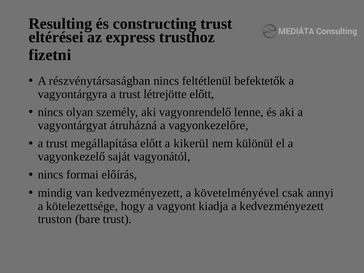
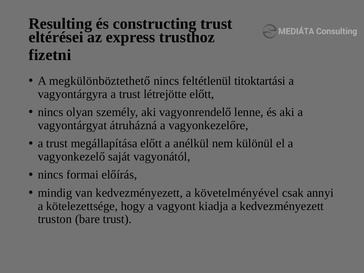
részvénytársaságban: részvénytársaságban -> megkülönböztethető
befektetők: befektetők -> titoktartási
kikerül: kikerül -> anélkül
